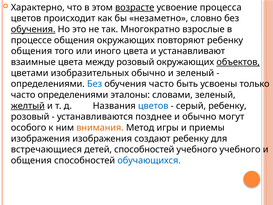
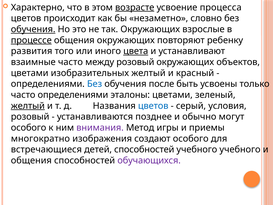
так Многократно: Многократно -> Окружающих
процессе underline: none -> present
общения at (32, 51): общения -> развития
цвета at (136, 51) underline: none -> present
взаимные цвета: цвета -> часто
объектов underline: present -> none
изобразительных обычно: обычно -> желтый
и зеленый: зеленый -> красный
обучения часто: часто -> после
эталоны словами: словами -> цветами
серый ребенку: ребенку -> условия
внимания colour: orange -> purple
изображения at (40, 138): изображения -> многократно
создают ребенку: ребенку -> особого
обучающихся colour: blue -> purple
